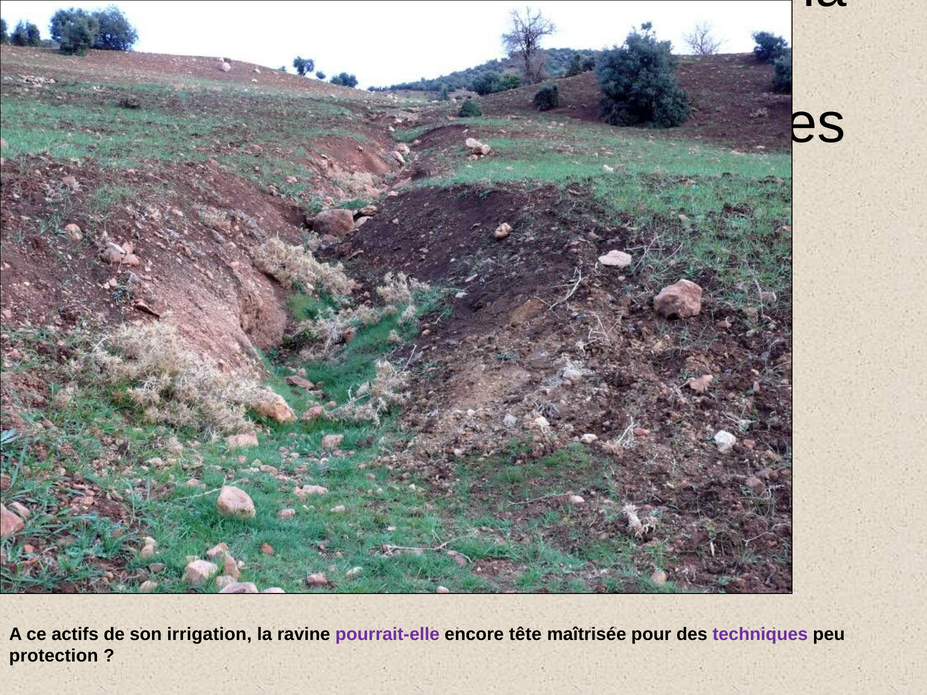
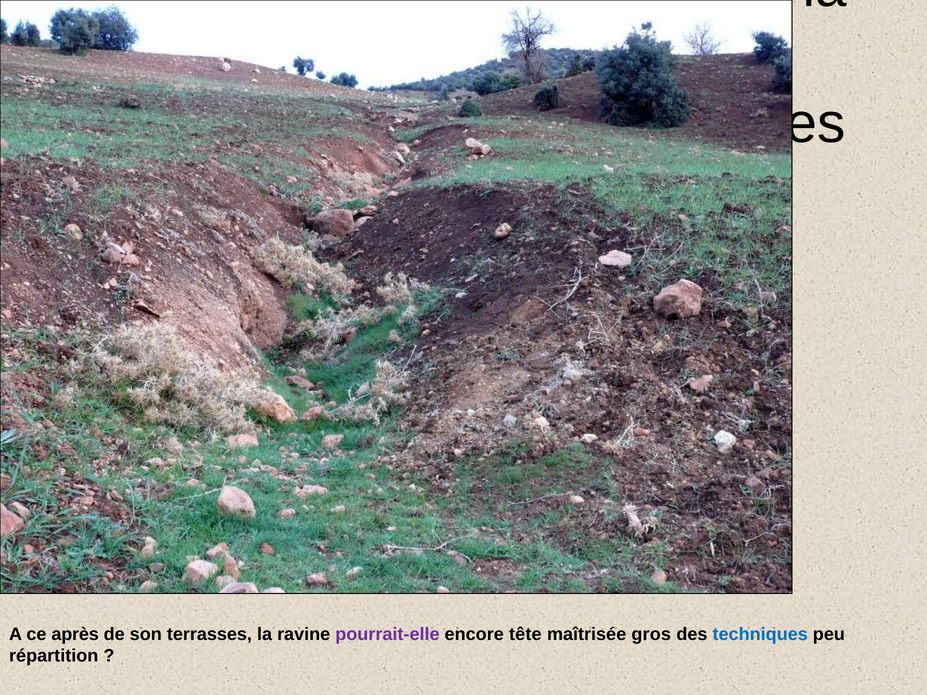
actifs: actifs -> après
irrigation: irrigation -> terrasses
pour: pour -> gros
techniques at (760, 634) colour: purple -> blue
protection: protection -> répartition
